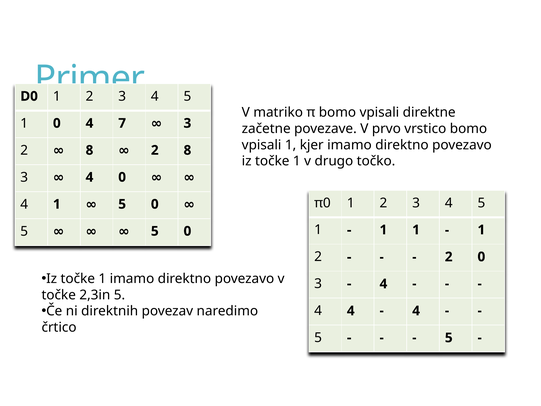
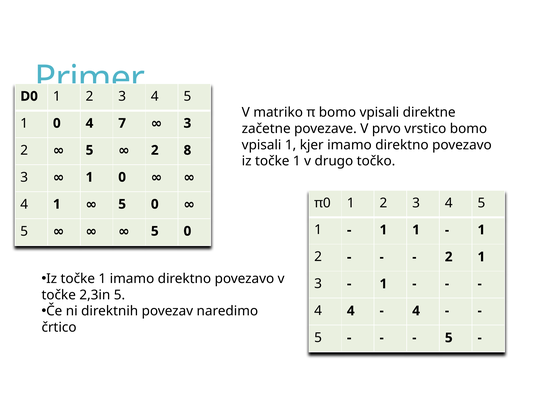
8 at (89, 150): 8 -> 5
4 at (89, 177): 4 -> 1
2 0: 0 -> 1
4 at (383, 284): 4 -> 1
